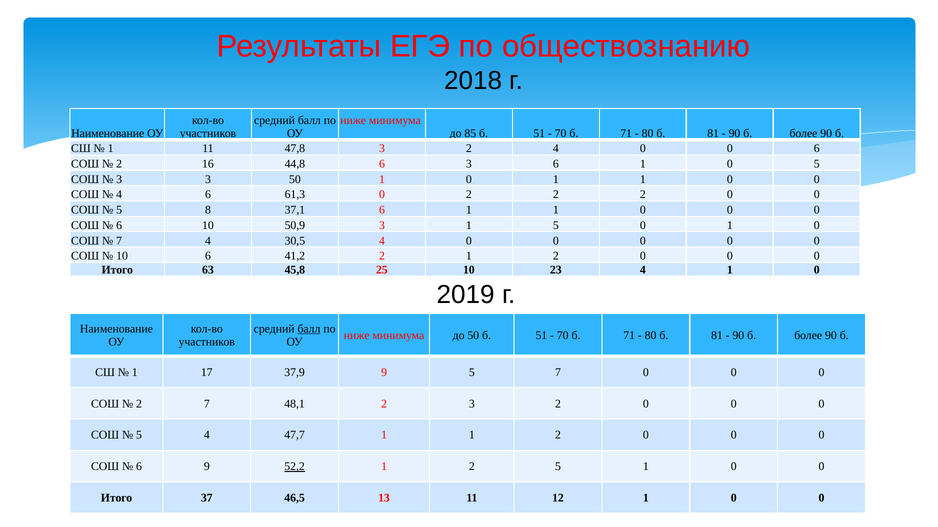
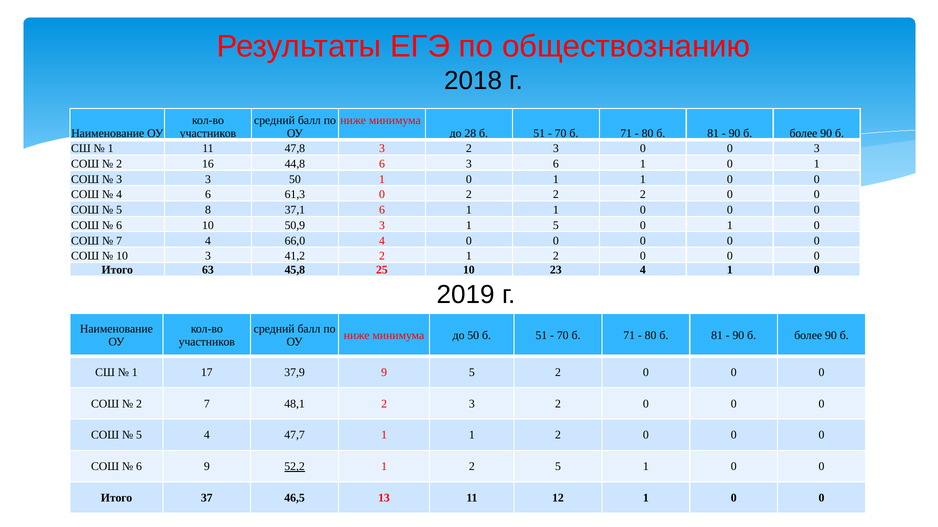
85: 85 -> 28
3 2 4: 4 -> 3
0 6: 6 -> 3
6 1 0 5: 5 -> 1
30,5: 30,5 -> 66,0
10 6: 6 -> 3
балл at (309, 329) underline: present -> none
5 7: 7 -> 2
